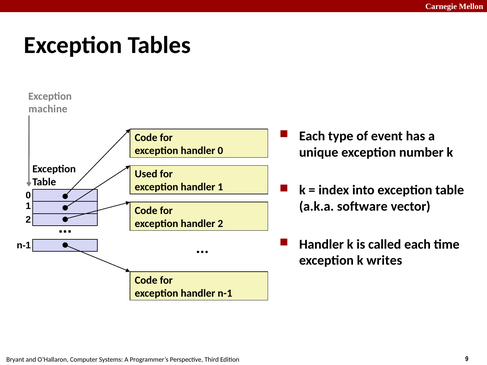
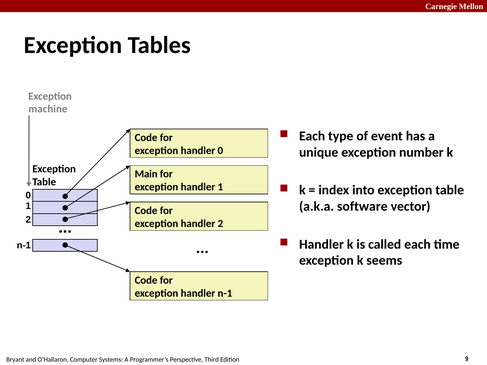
Used: Used -> Main
writes: writes -> seems
